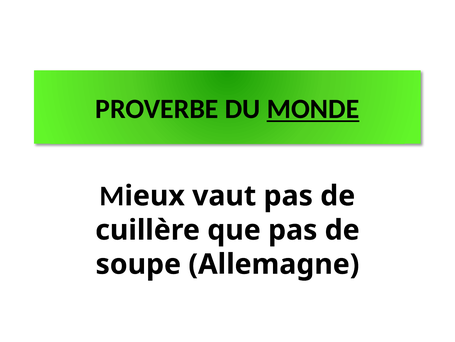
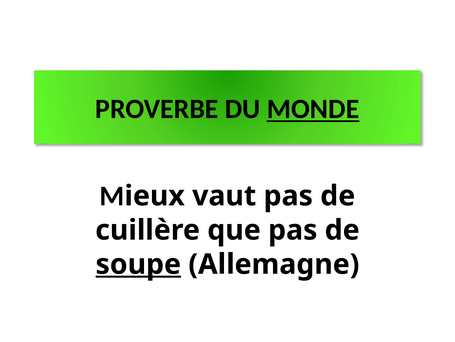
soupe underline: none -> present
